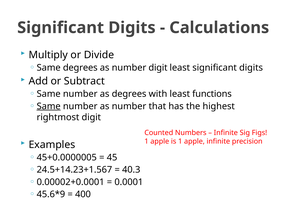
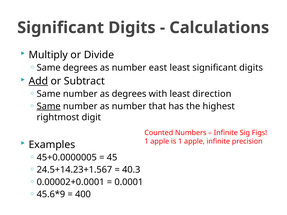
number digit: digit -> east
Add underline: none -> present
functions: functions -> direction
